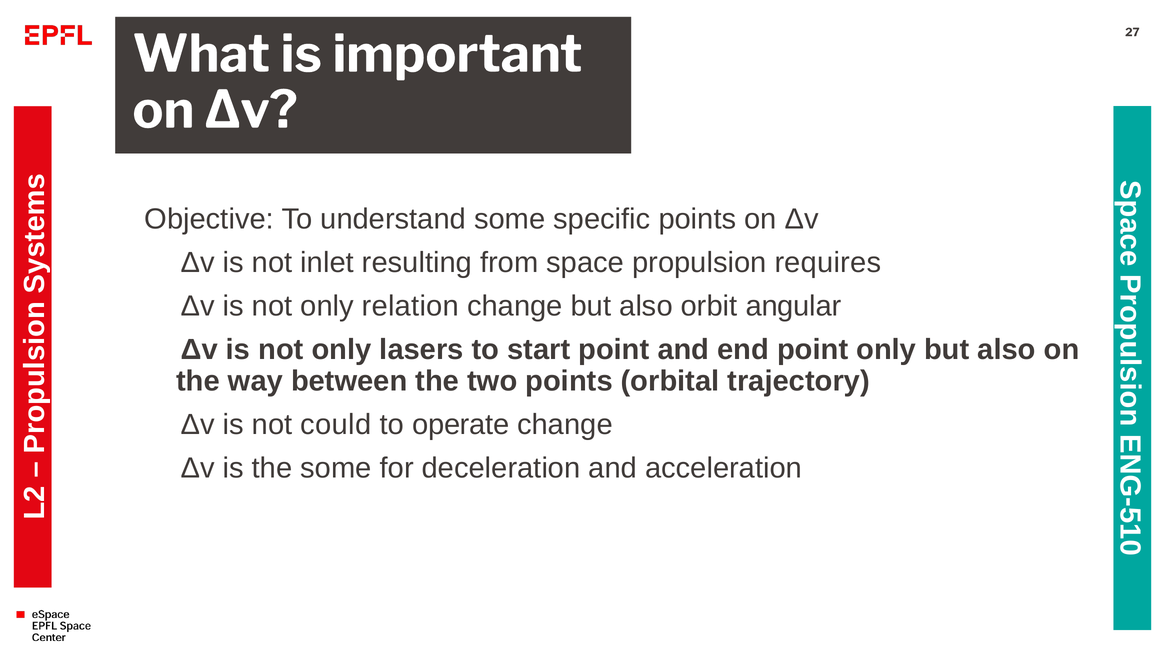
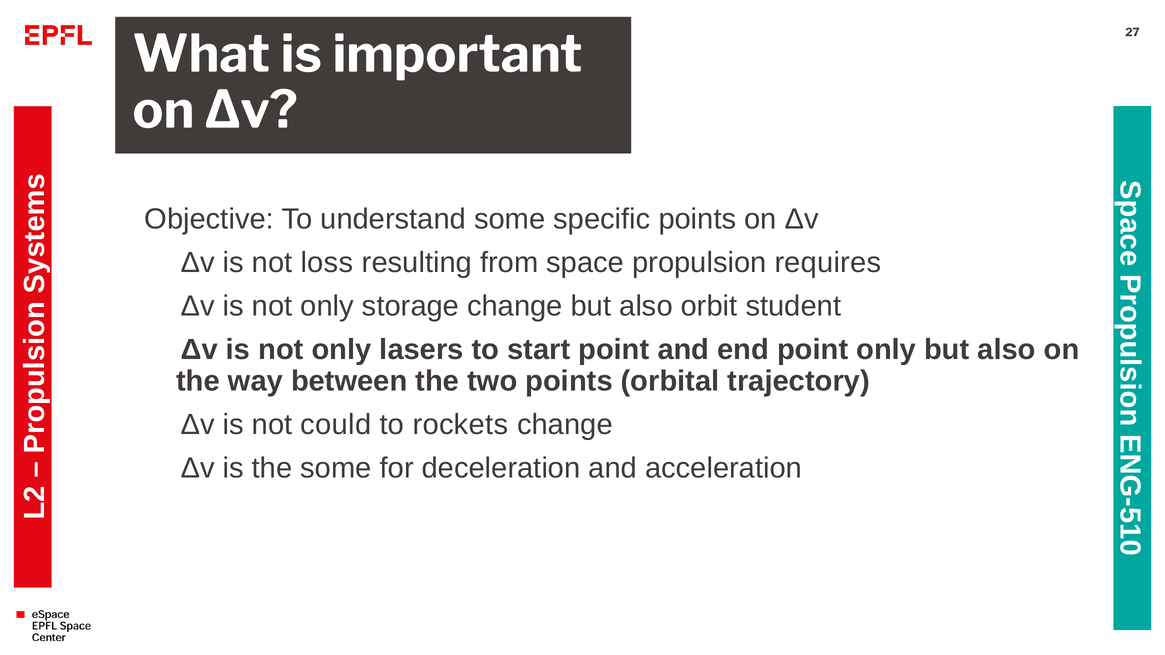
inlet: inlet -> loss
relation: relation -> storage
angular: angular -> student
operate: operate -> rockets
